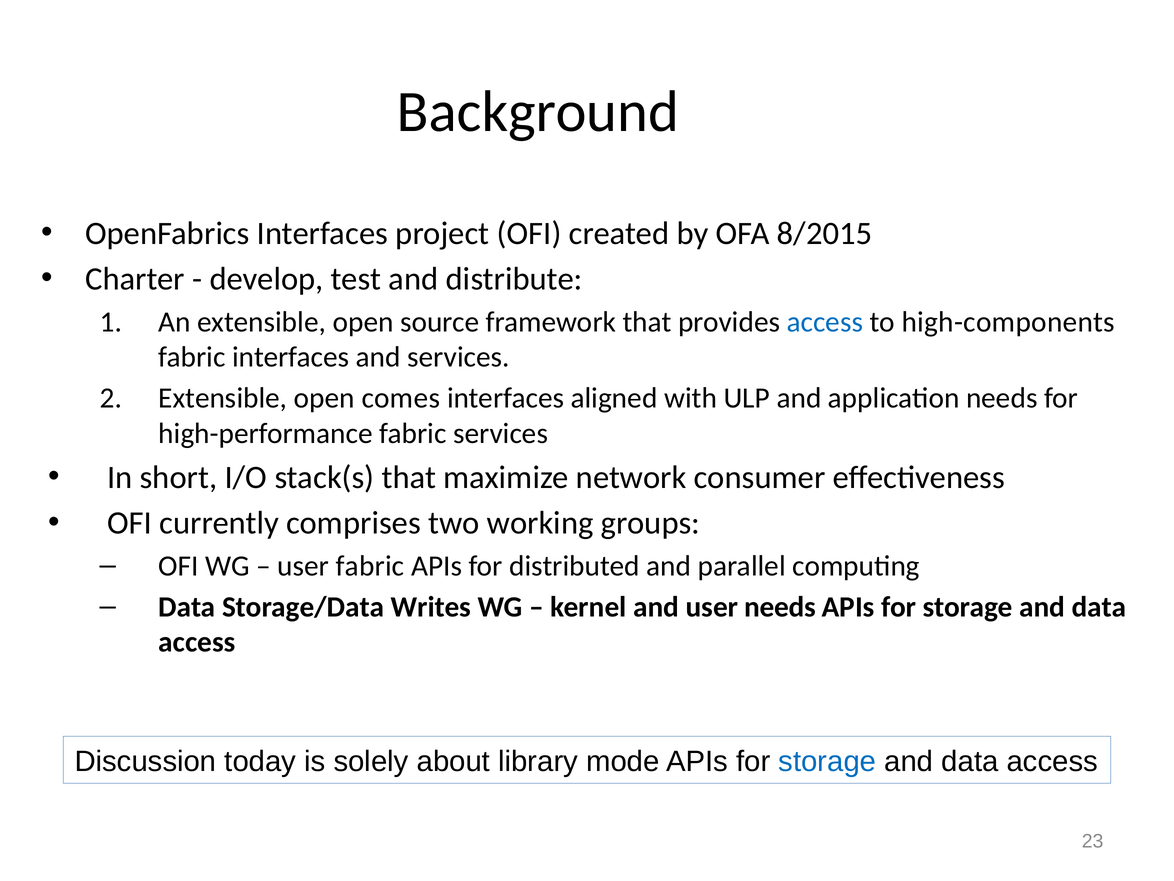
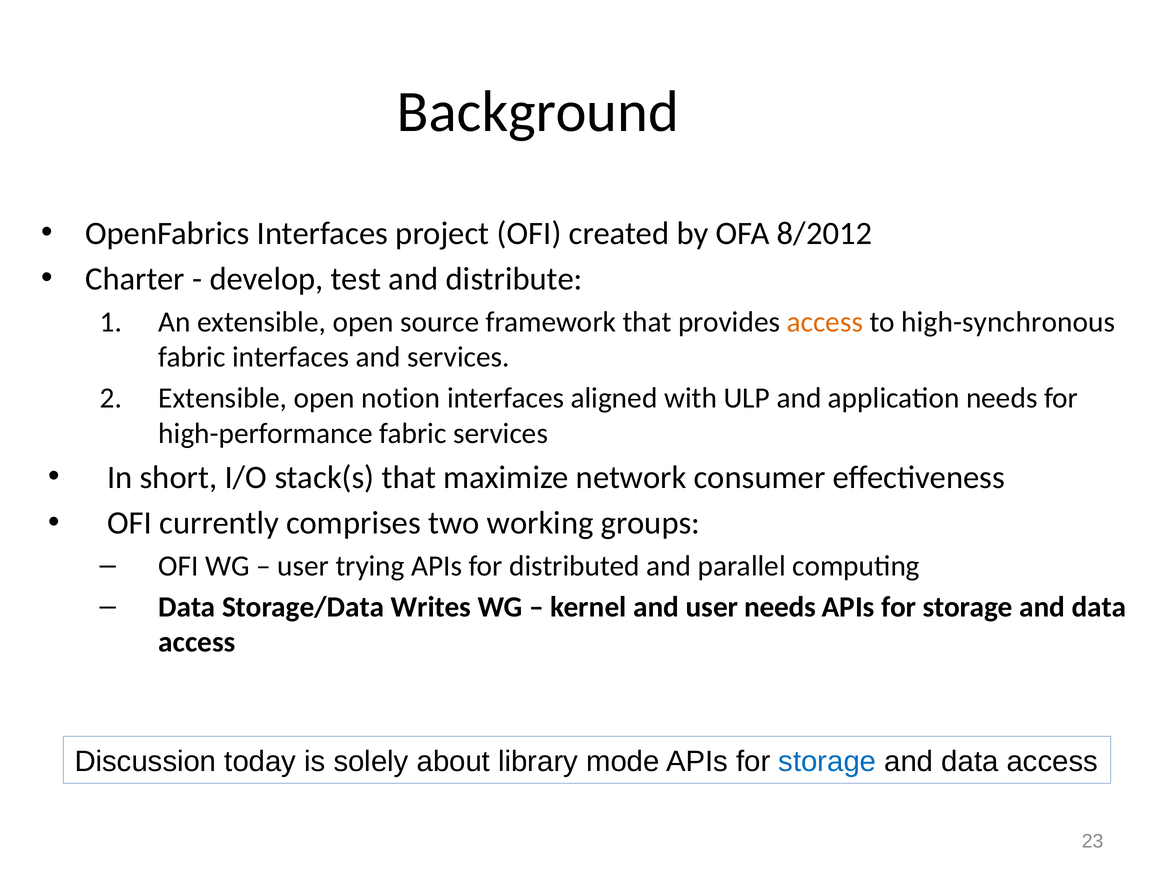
8/2015: 8/2015 -> 8/2012
access at (825, 322) colour: blue -> orange
high-components: high-components -> high-synchronous
comes: comes -> notion
user fabric: fabric -> trying
